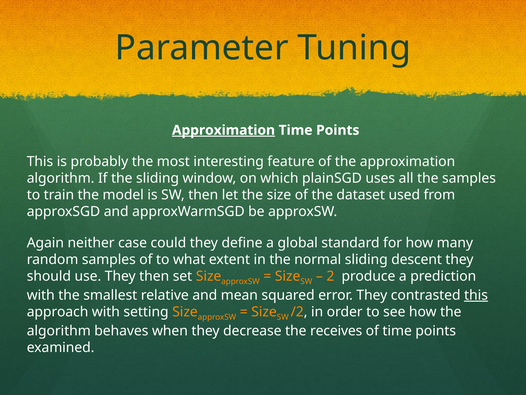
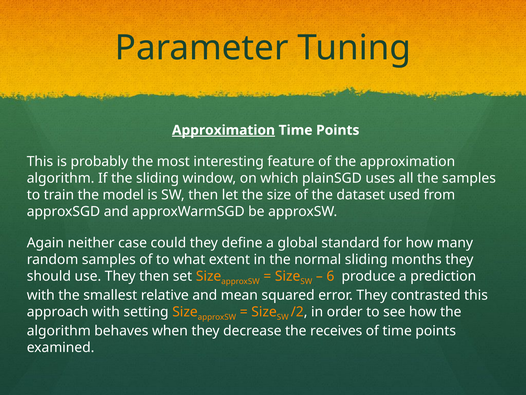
descent: descent -> months
2: 2 -> 6
this at (476, 295) underline: present -> none
